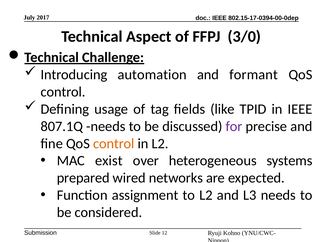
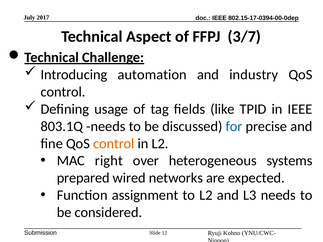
3/0: 3/0 -> 3/7
formant: formant -> industry
807.1Q: 807.1Q -> 803.1Q
for colour: purple -> blue
exist: exist -> right
